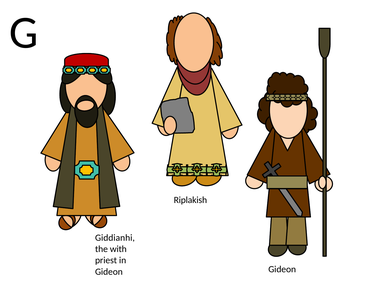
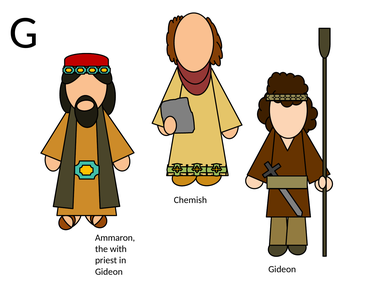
Riplakish: Riplakish -> Chemish
Giddianhi: Giddianhi -> Ammaron
